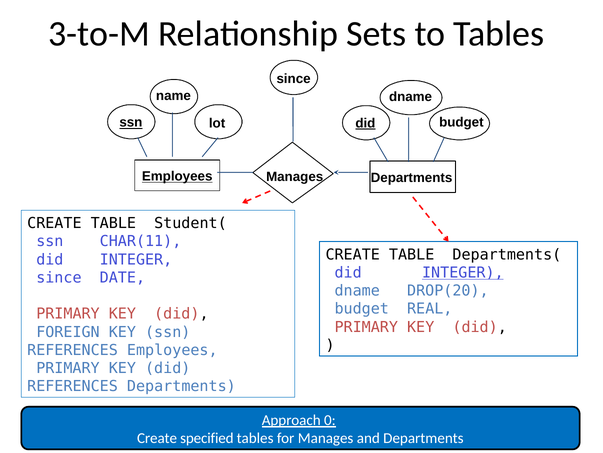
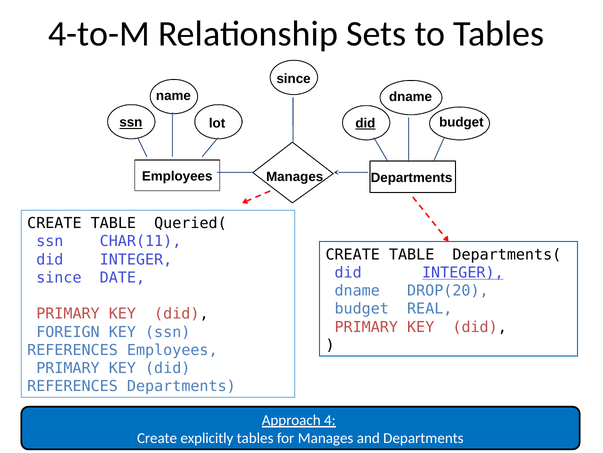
3-to-M: 3-to-M -> 4-to-M
Employees at (177, 176) underline: present -> none
Student(: Student( -> Queried(
0: 0 -> 4
specified: specified -> explicitly
